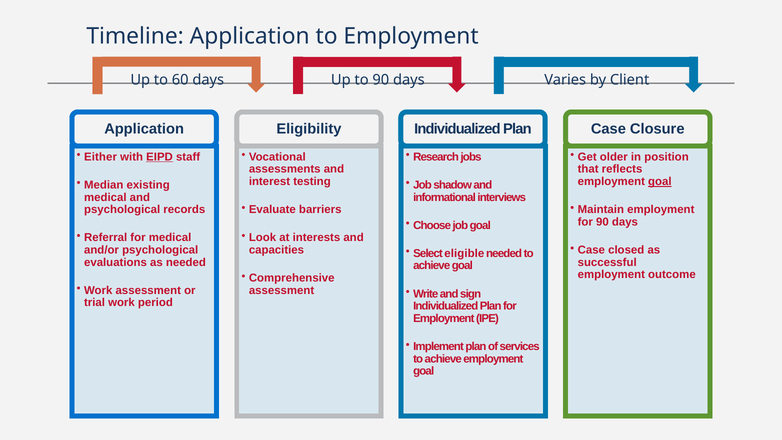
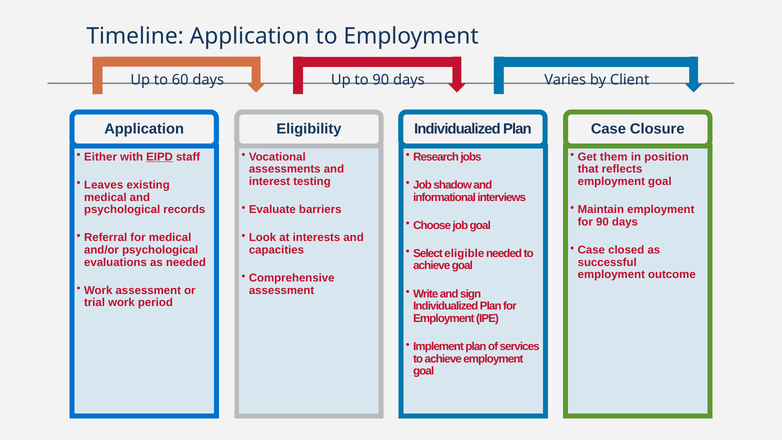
older: older -> them
goal at (660, 181) underline: present -> none
Median: Median -> Leaves
